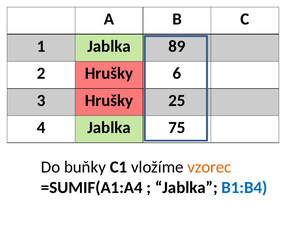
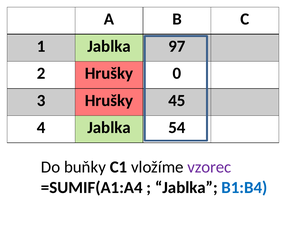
89: 89 -> 97
6: 6 -> 0
25: 25 -> 45
75: 75 -> 54
vzorec colour: orange -> purple
